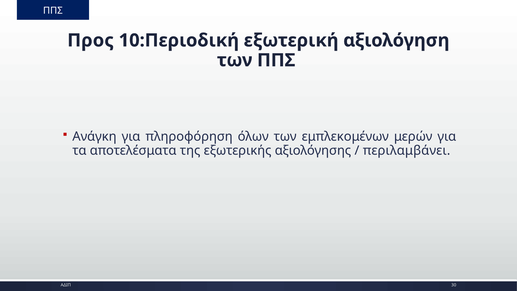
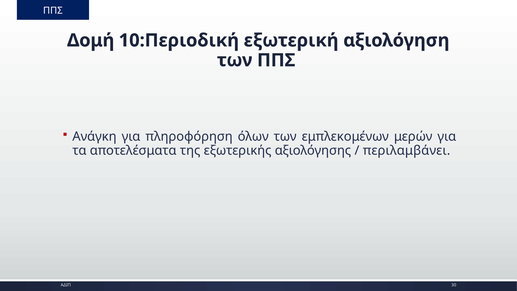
Προς: Προς -> Δομή
